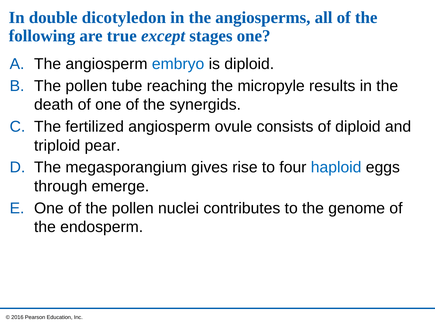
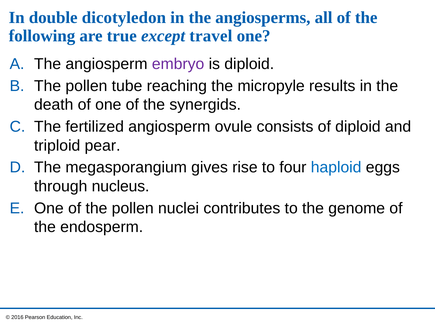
stages: stages -> travel
embryo colour: blue -> purple
emerge: emerge -> nucleus
